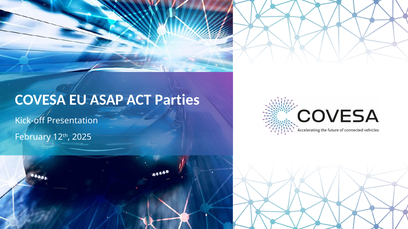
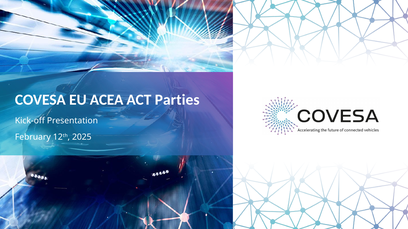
ASAP: ASAP -> ACEA
